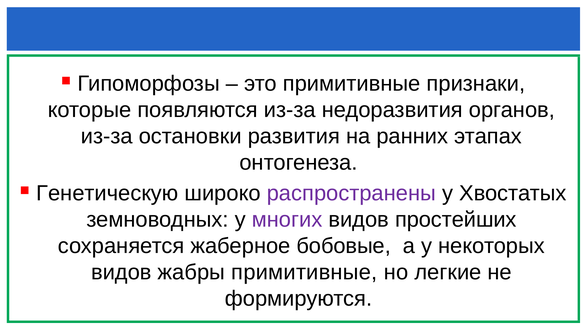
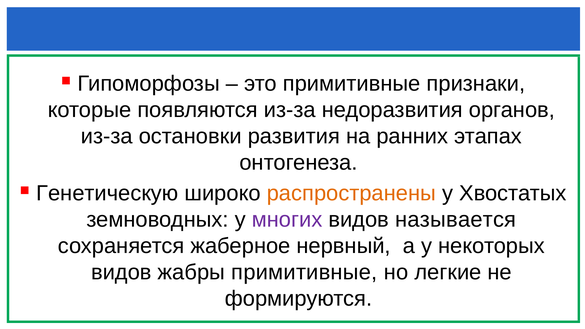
распространены colour: purple -> orange
простейших: простейших -> называется
бобовые: бобовые -> нервный
